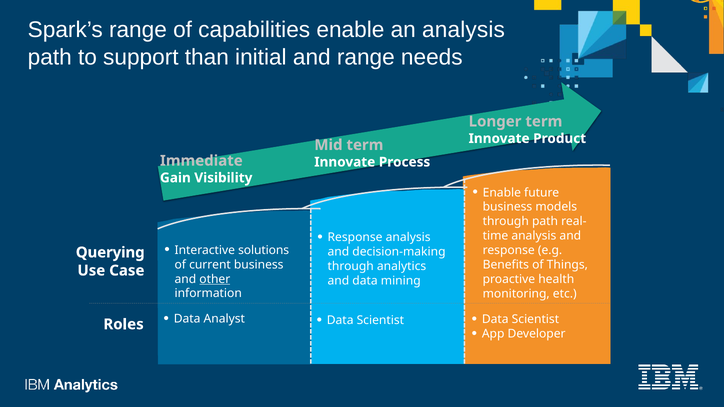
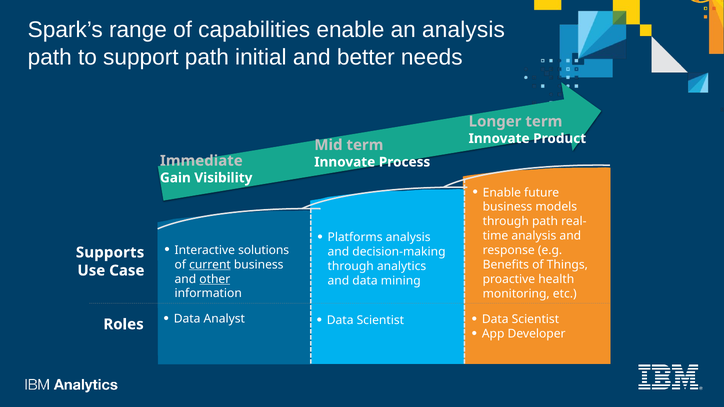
support than: than -> path
and range: range -> better
Response at (355, 237): Response -> Platforms
Querying: Querying -> Supports
current underline: none -> present
